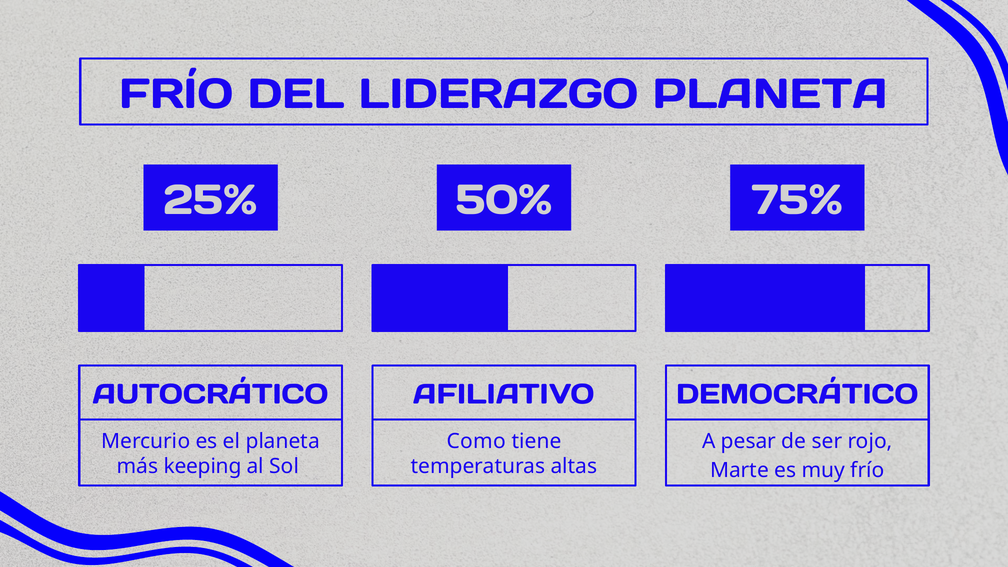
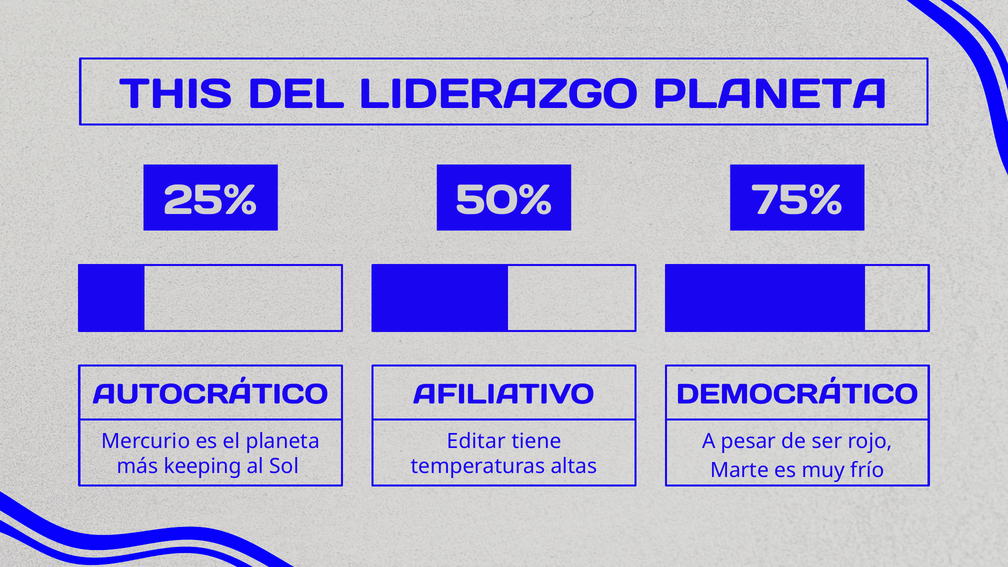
FRÍO at (176, 94): FRÍO -> THIS
Como: Como -> Editar
